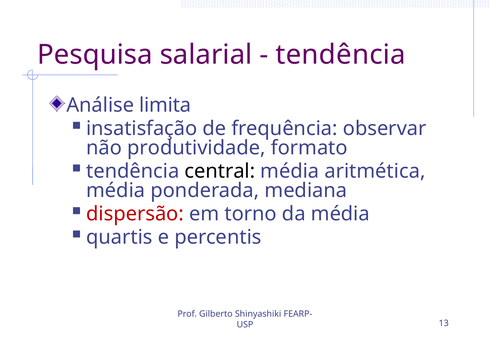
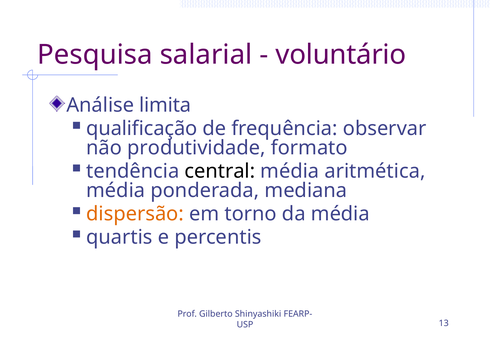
tendência at (341, 55): tendência -> voluntário
insatisfação: insatisfação -> qualificação
dispersão colour: red -> orange
